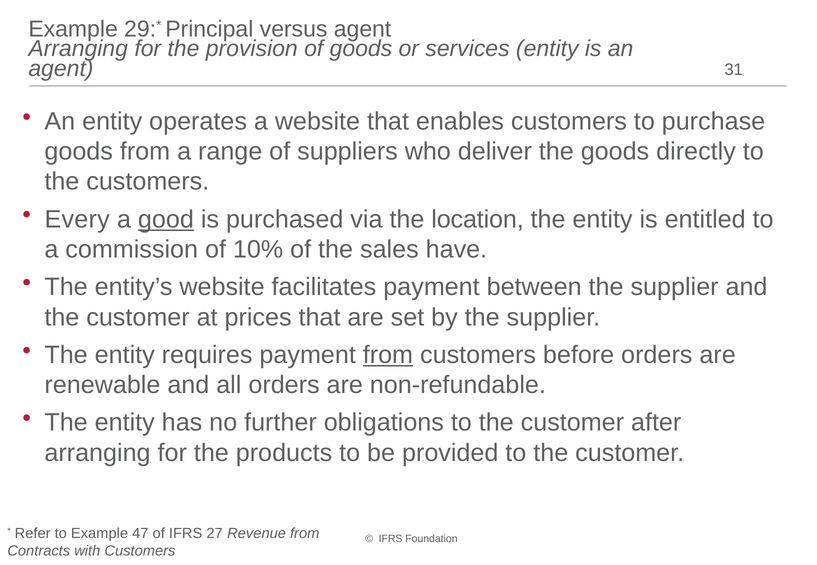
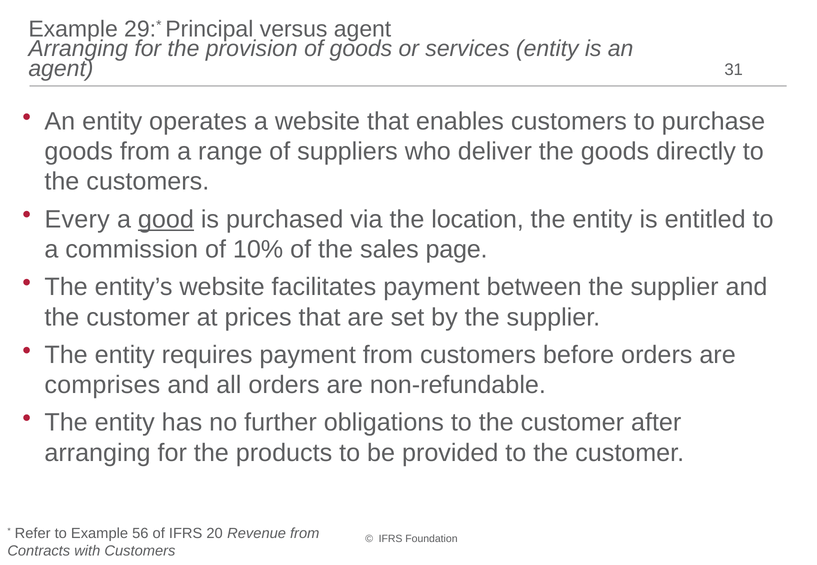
have: have -> page
from at (388, 355) underline: present -> none
renewable: renewable -> comprises
47: 47 -> 56
27: 27 -> 20
